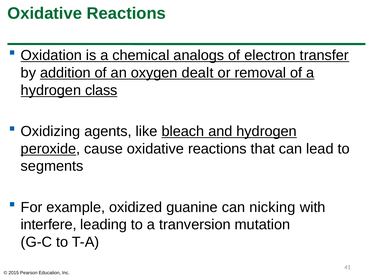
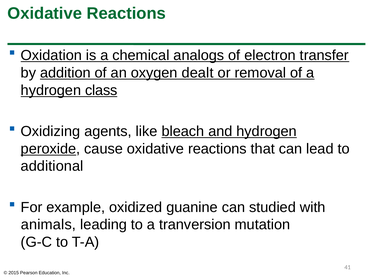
segments: segments -> additional
nicking: nicking -> studied
interfere: interfere -> animals
